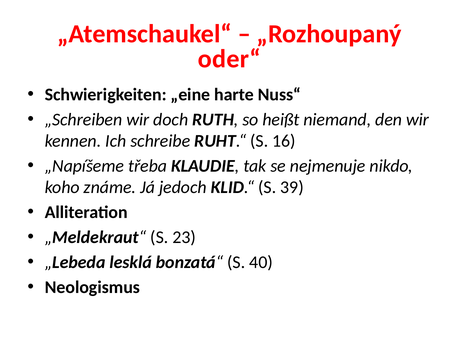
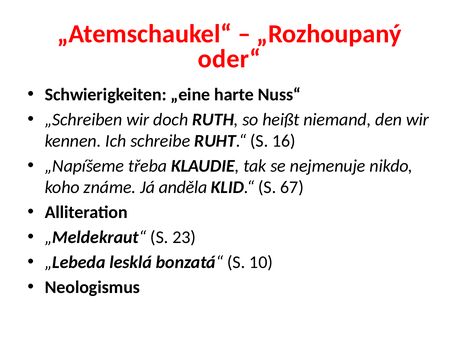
jedoch: jedoch -> anděla
39: 39 -> 67
40: 40 -> 10
